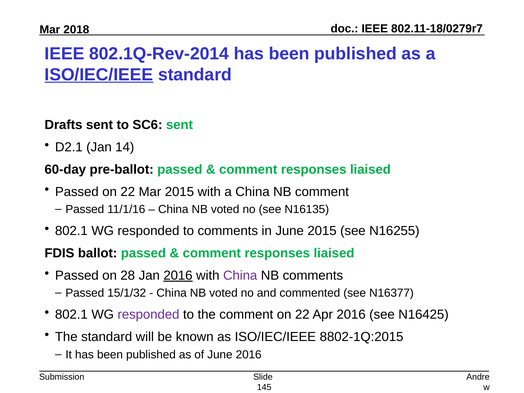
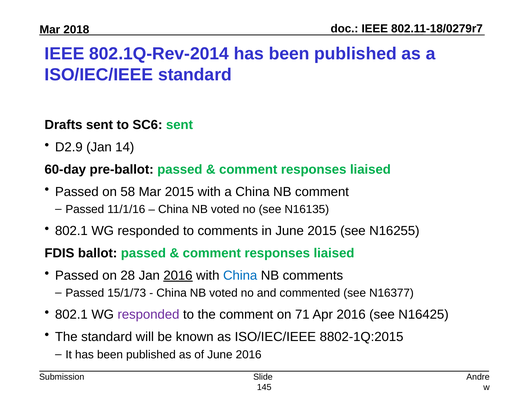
ISO/IEC/IEEE at (99, 75) underline: present -> none
D2.1: D2.1 -> D2.9
Passed on 22: 22 -> 58
China at (240, 276) colour: purple -> blue
15/1/32: 15/1/32 -> 15/1/73
comment on 22: 22 -> 71
